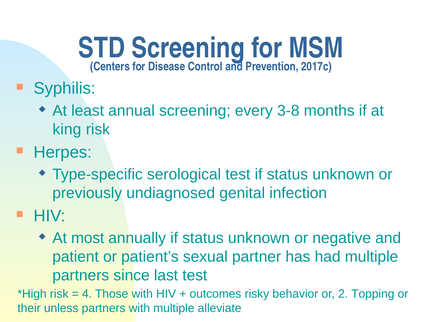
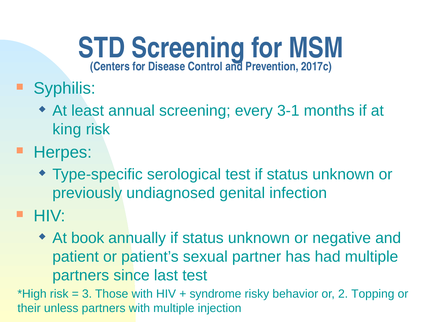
3-8: 3-8 -> 3-1
most: most -> book
4: 4 -> 3
outcomes: outcomes -> syndrome
alleviate: alleviate -> injection
